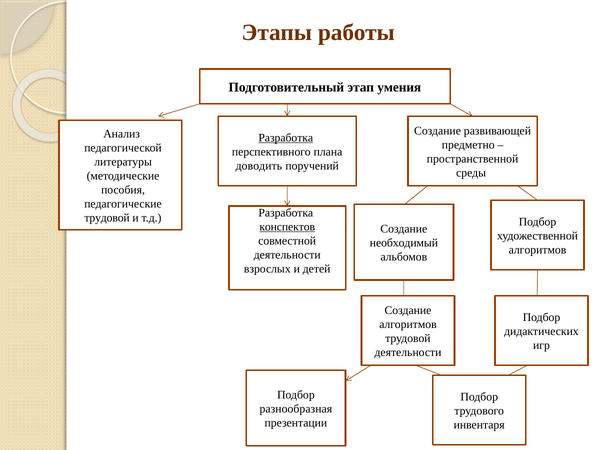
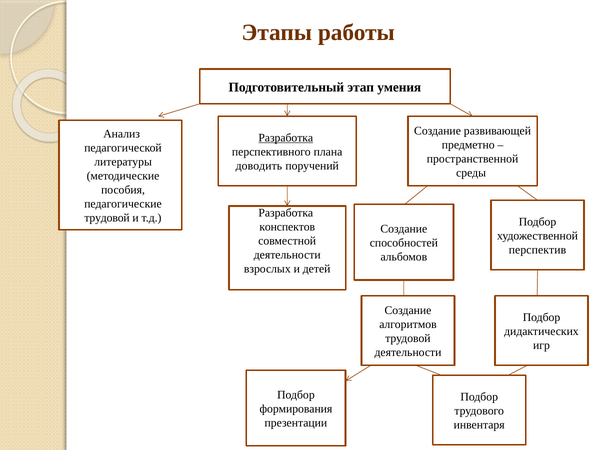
конспектов underline: present -> none
необходимый: необходимый -> способностей
алгоритмов at (538, 250): алгоритмов -> перспектив
разнообразная: разнообразная -> формирования
